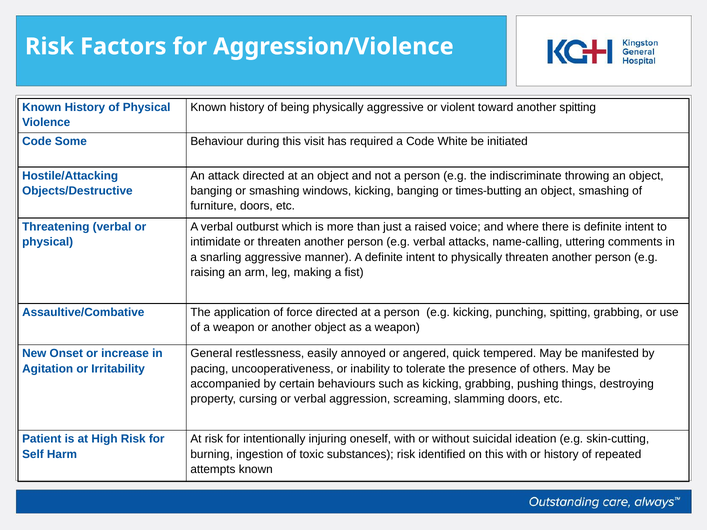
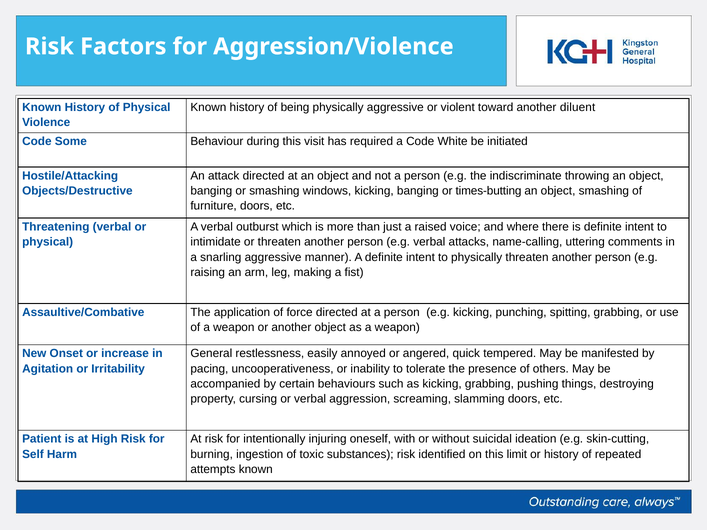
another spitting: spitting -> diluent
this with: with -> limit
